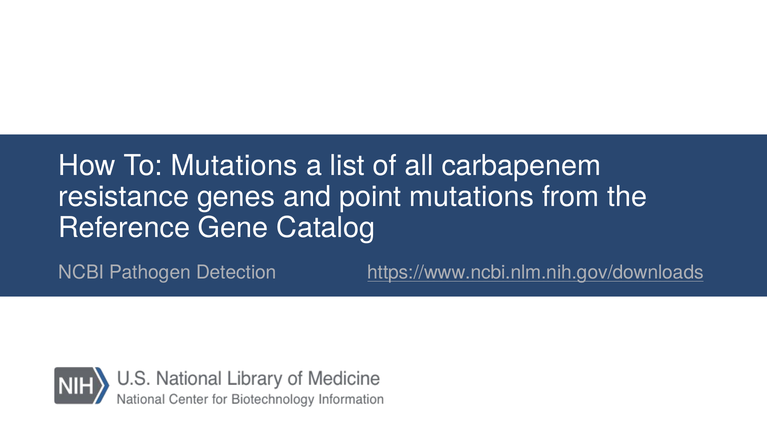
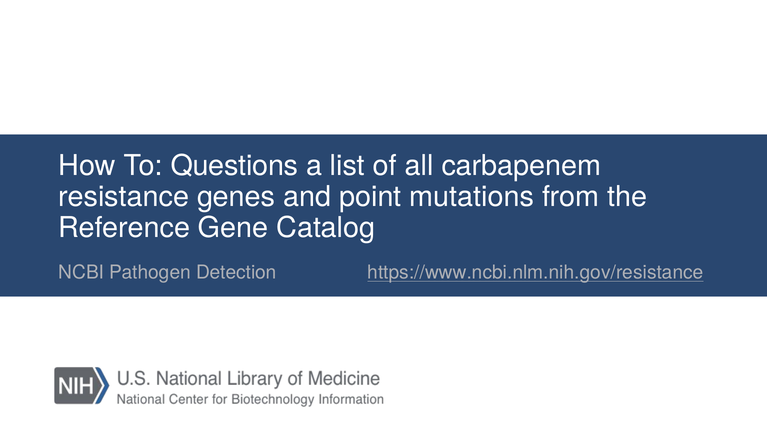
To Mutations: Mutations -> Questions
https://www.ncbi.nlm.nih.gov/downloads: https://www.ncbi.nlm.nih.gov/downloads -> https://www.ncbi.nlm.nih.gov/resistance
